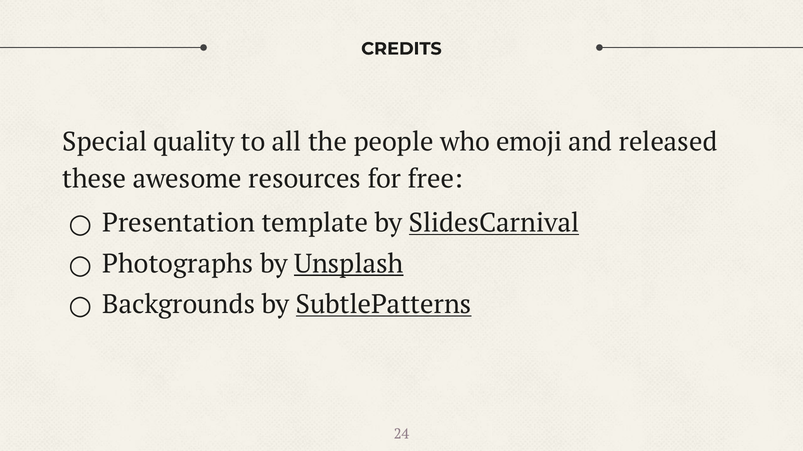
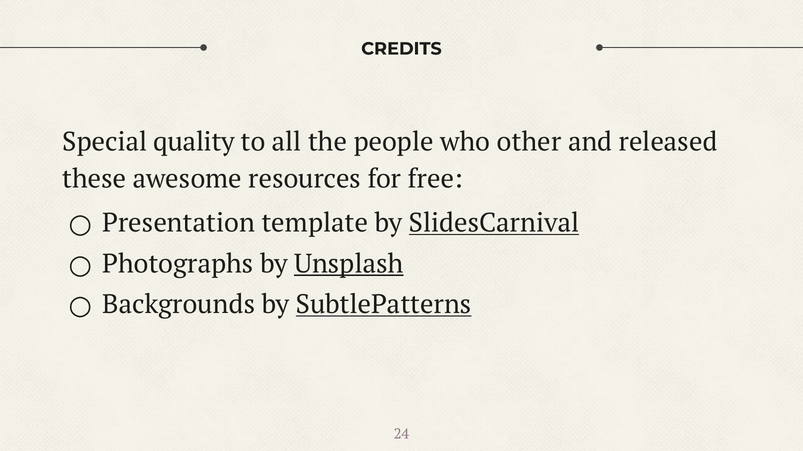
emoji: emoji -> other
